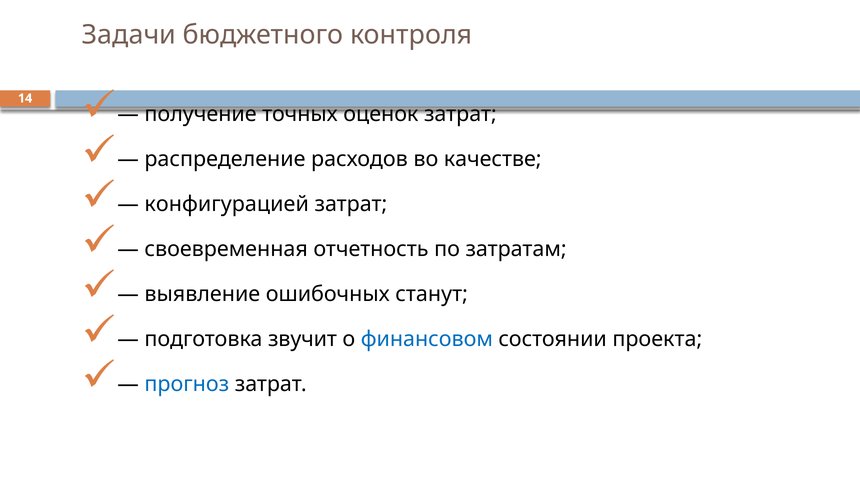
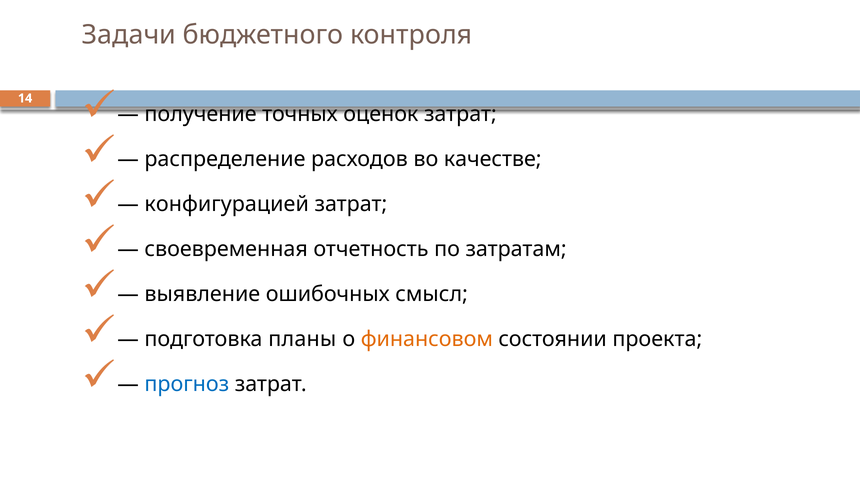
станут: станут -> смысл
звучит: звучит -> планы
финансовом colour: blue -> orange
